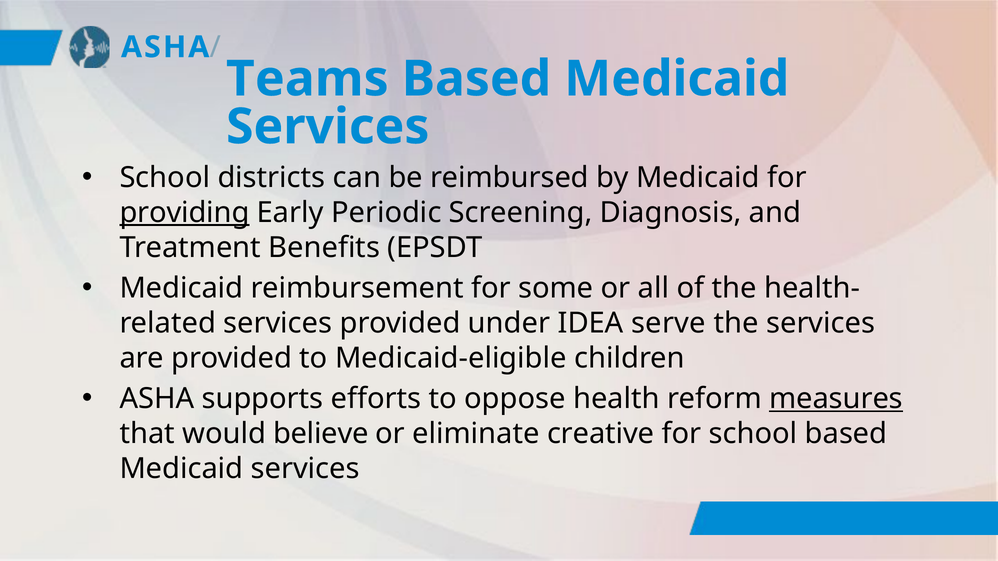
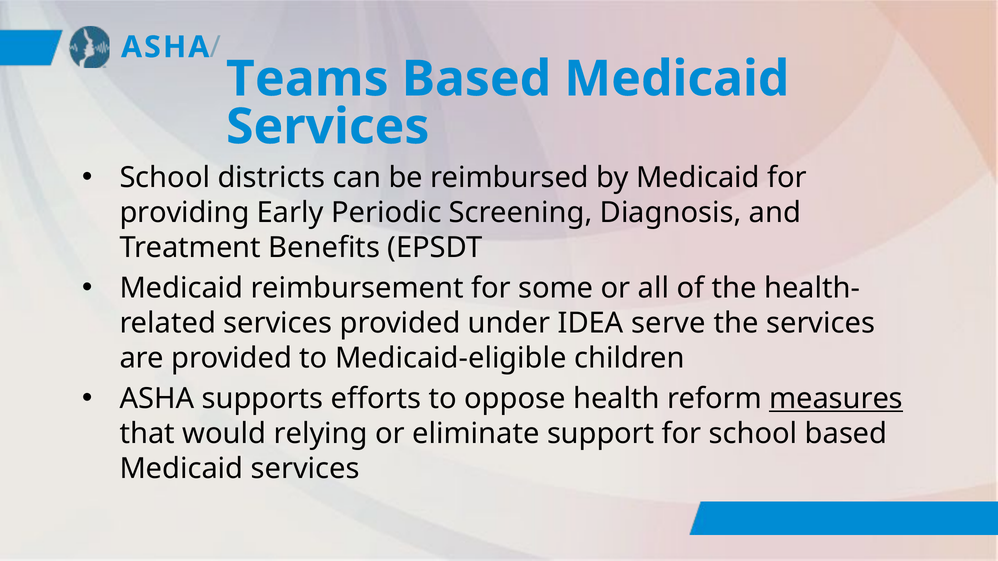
providing underline: present -> none
believe: believe -> relying
creative: creative -> support
